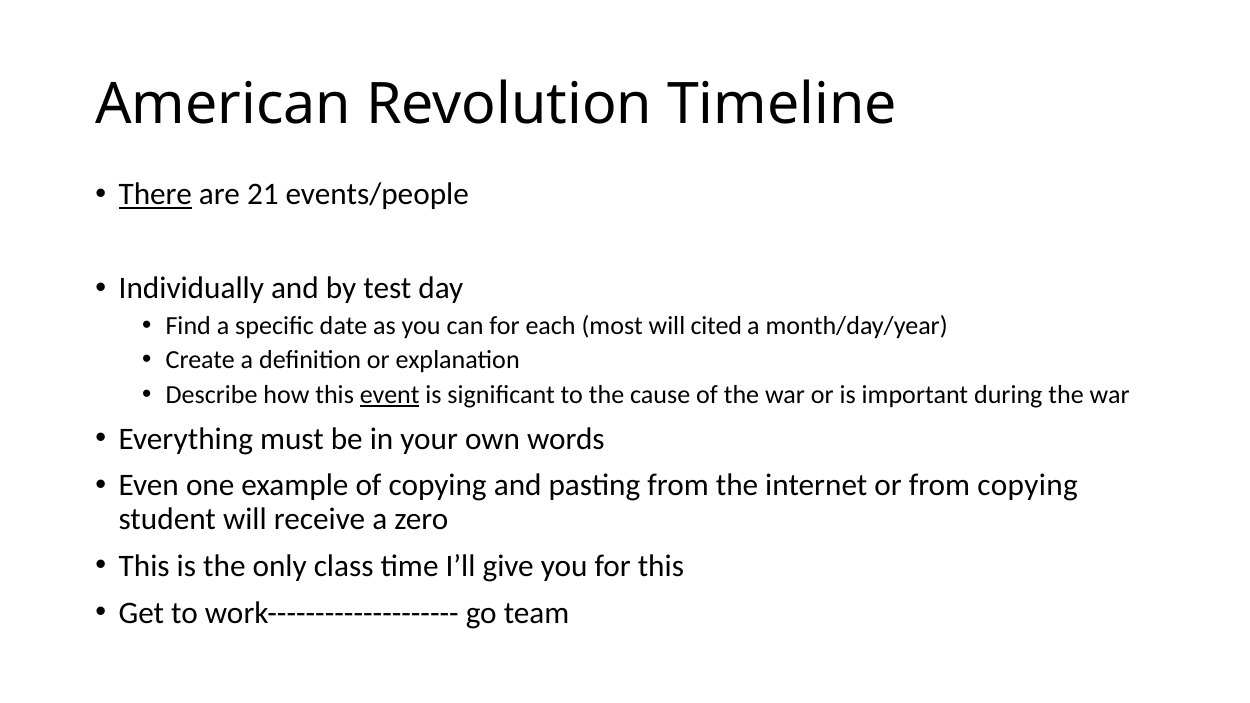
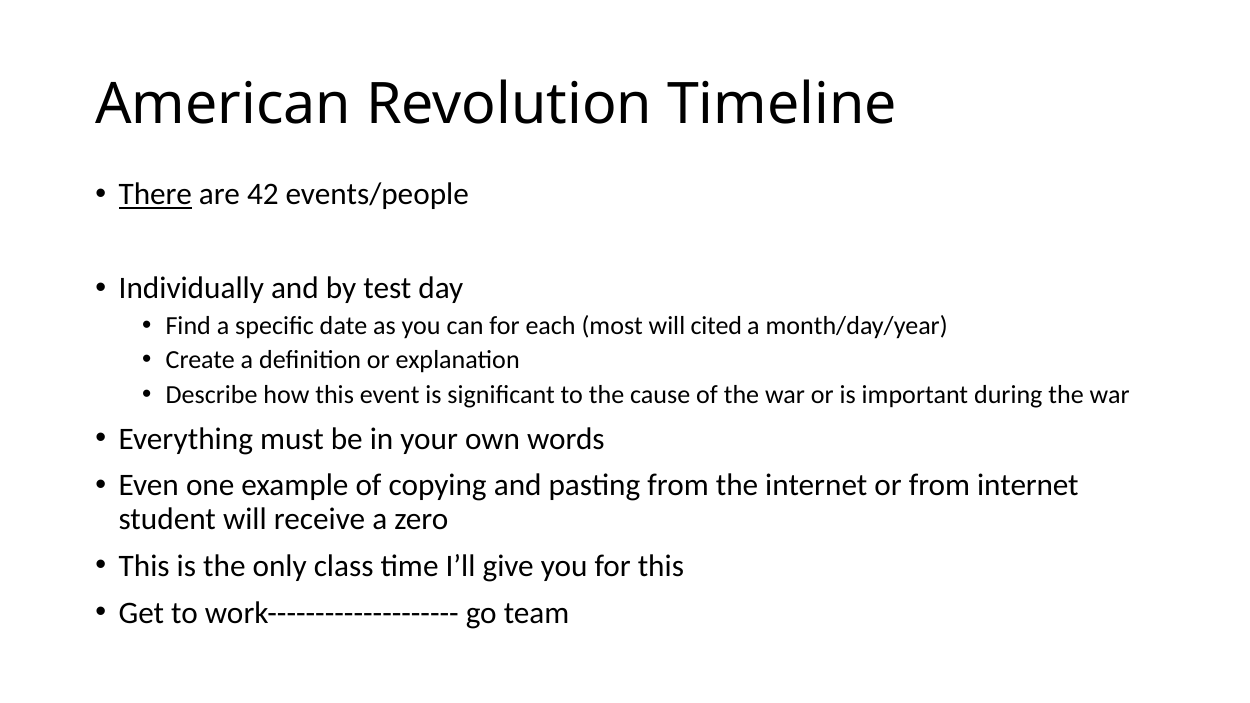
21: 21 -> 42
event underline: present -> none
from copying: copying -> internet
